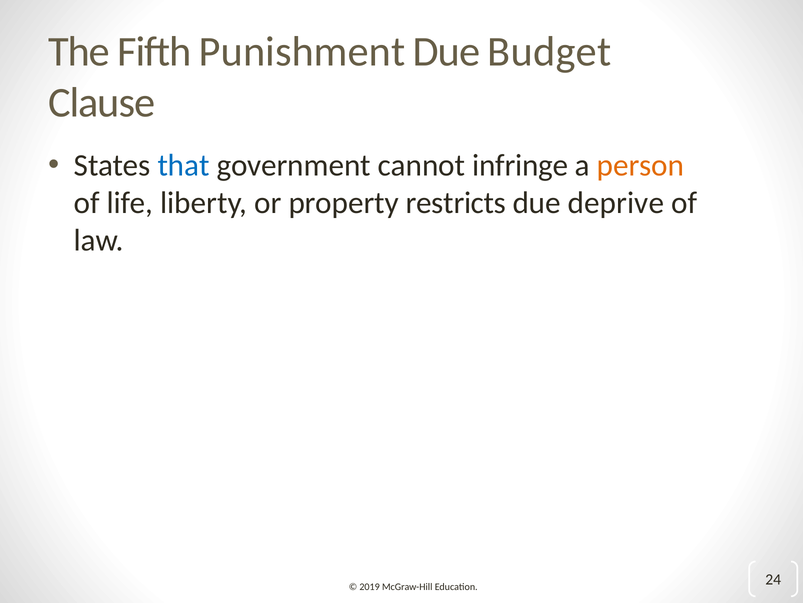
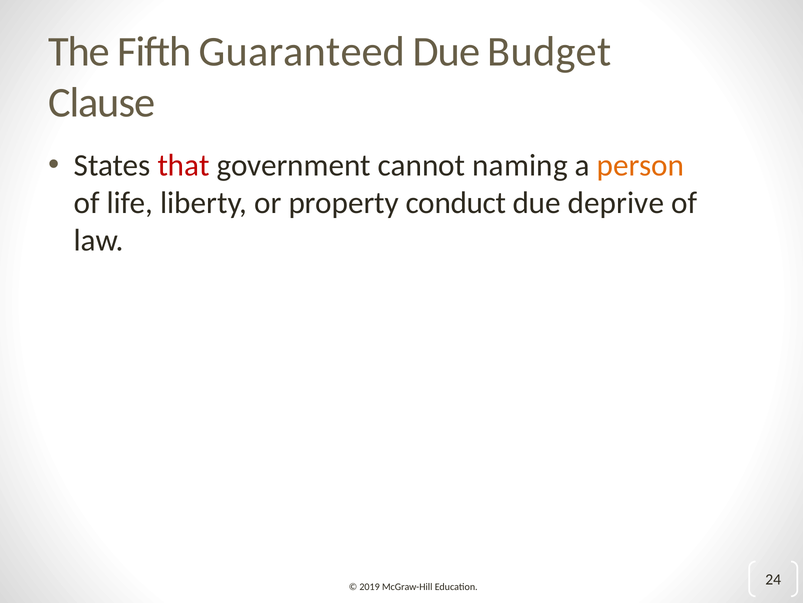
Punishment: Punishment -> Guaranteed
that colour: blue -> red
infringe: infringe -> naming
restricts: restricts -> conduct
